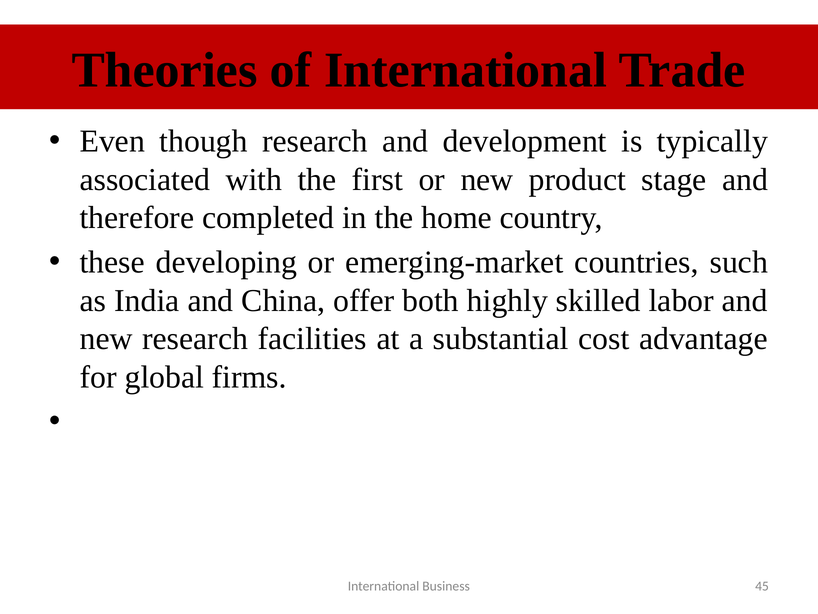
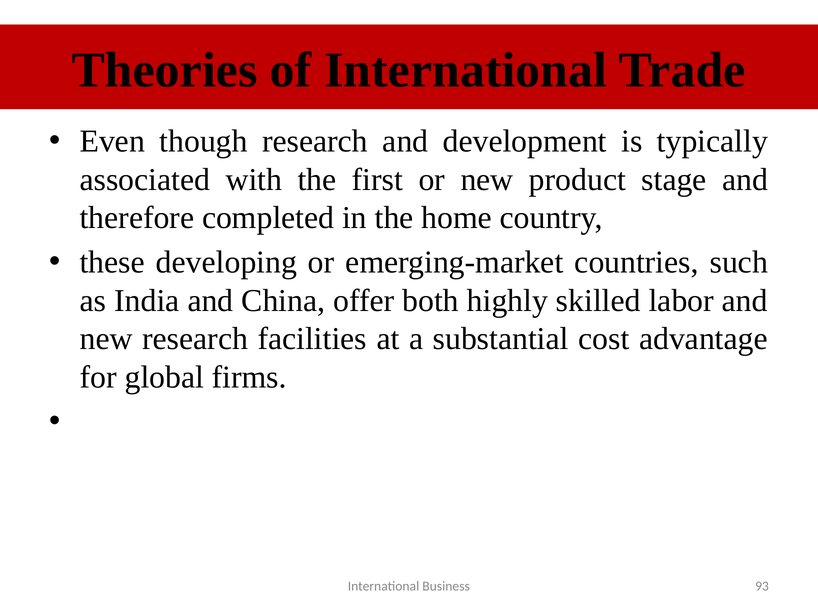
45: 45 -> 93
